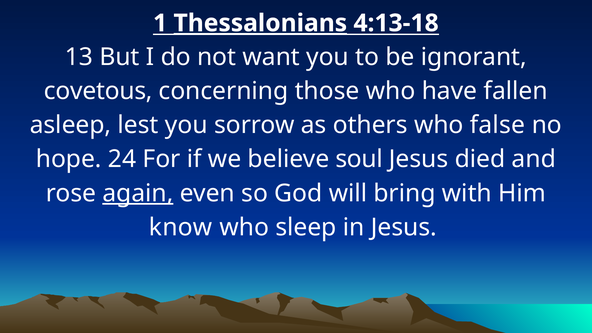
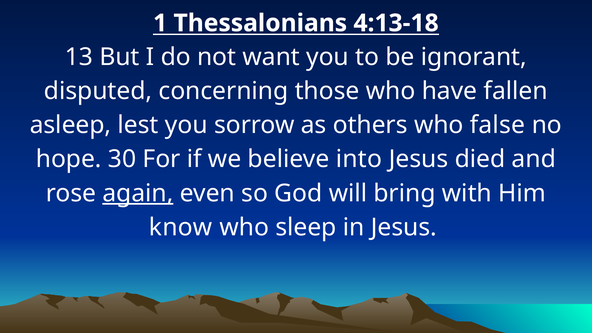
Thessalonians underline: present -> none
covetous: covetous -> disputed
24: 24 -> 30
soul: soul -> into
